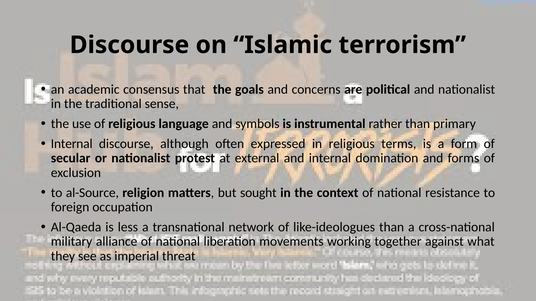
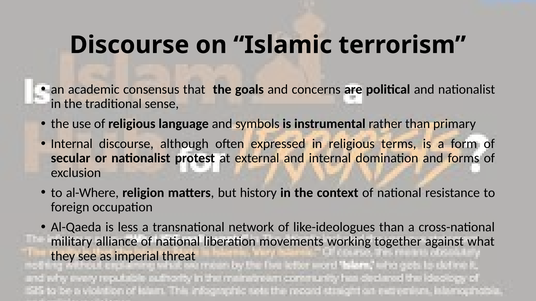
al-Source: al-Source -> al-Where
sought: sought -> history
